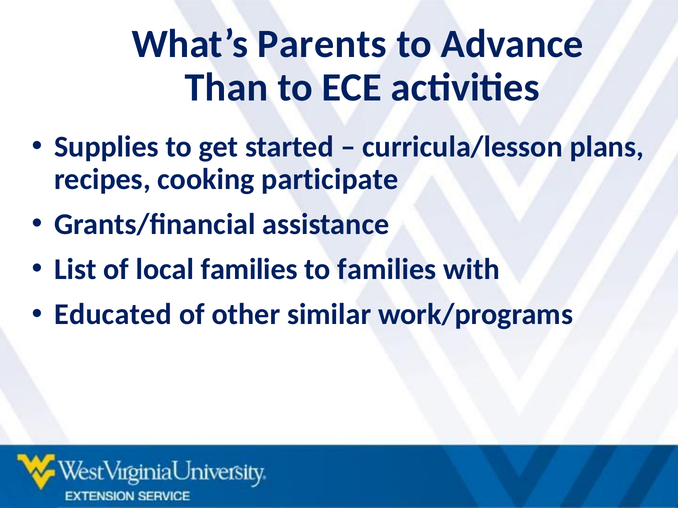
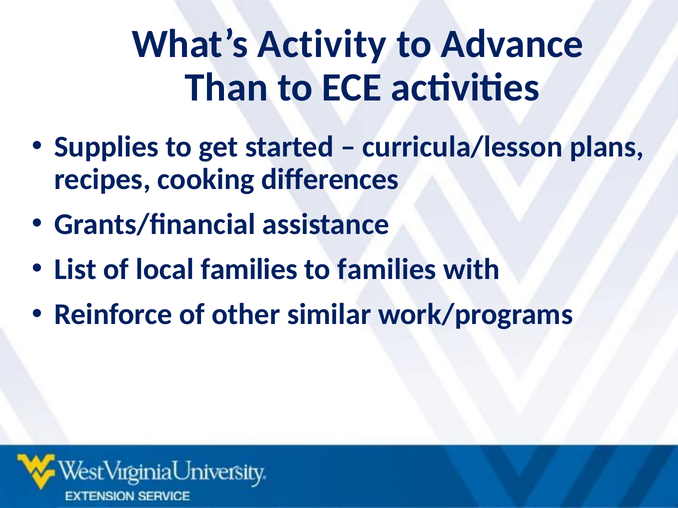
Parents: Parents -> Activity
participate: participate -> differences
Educated: Educated -> Reinforce
